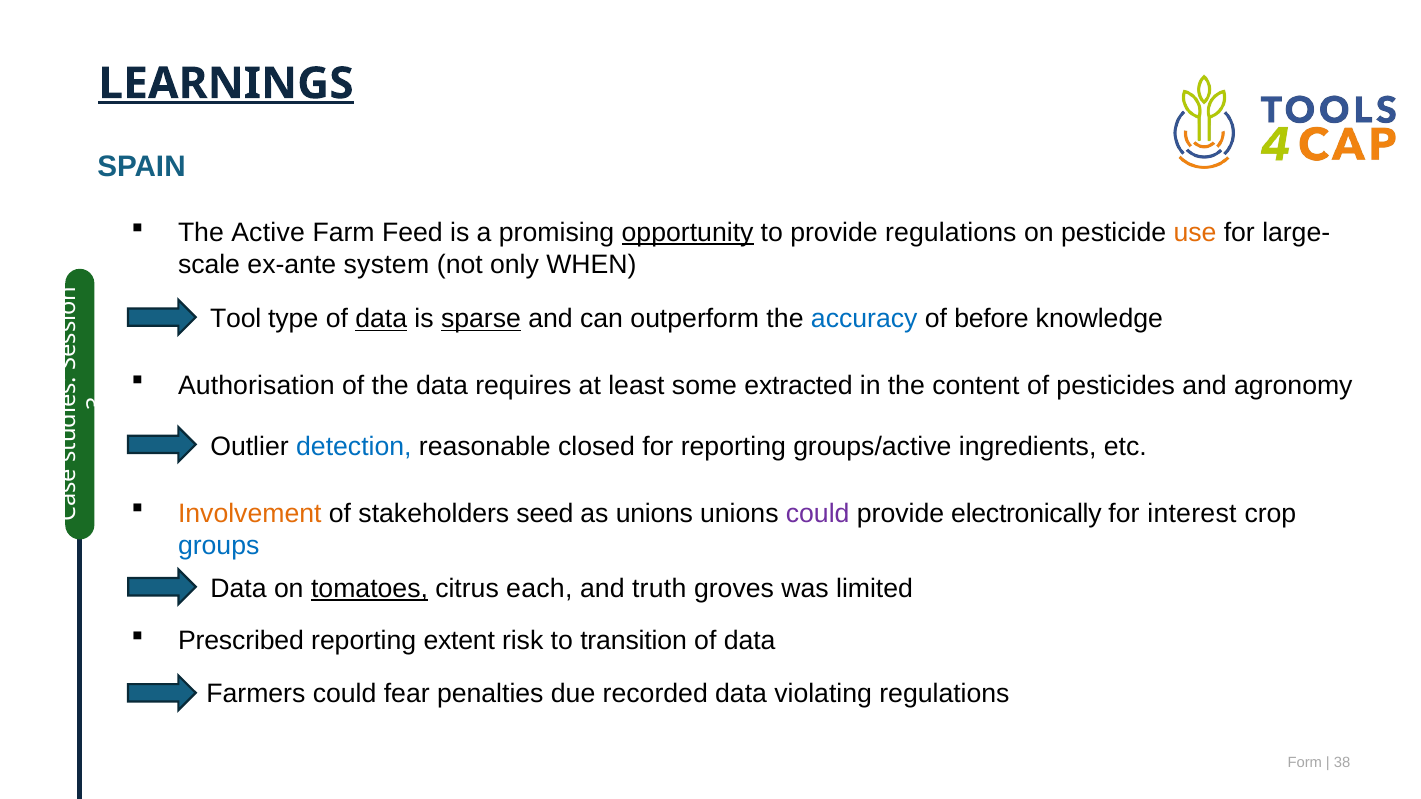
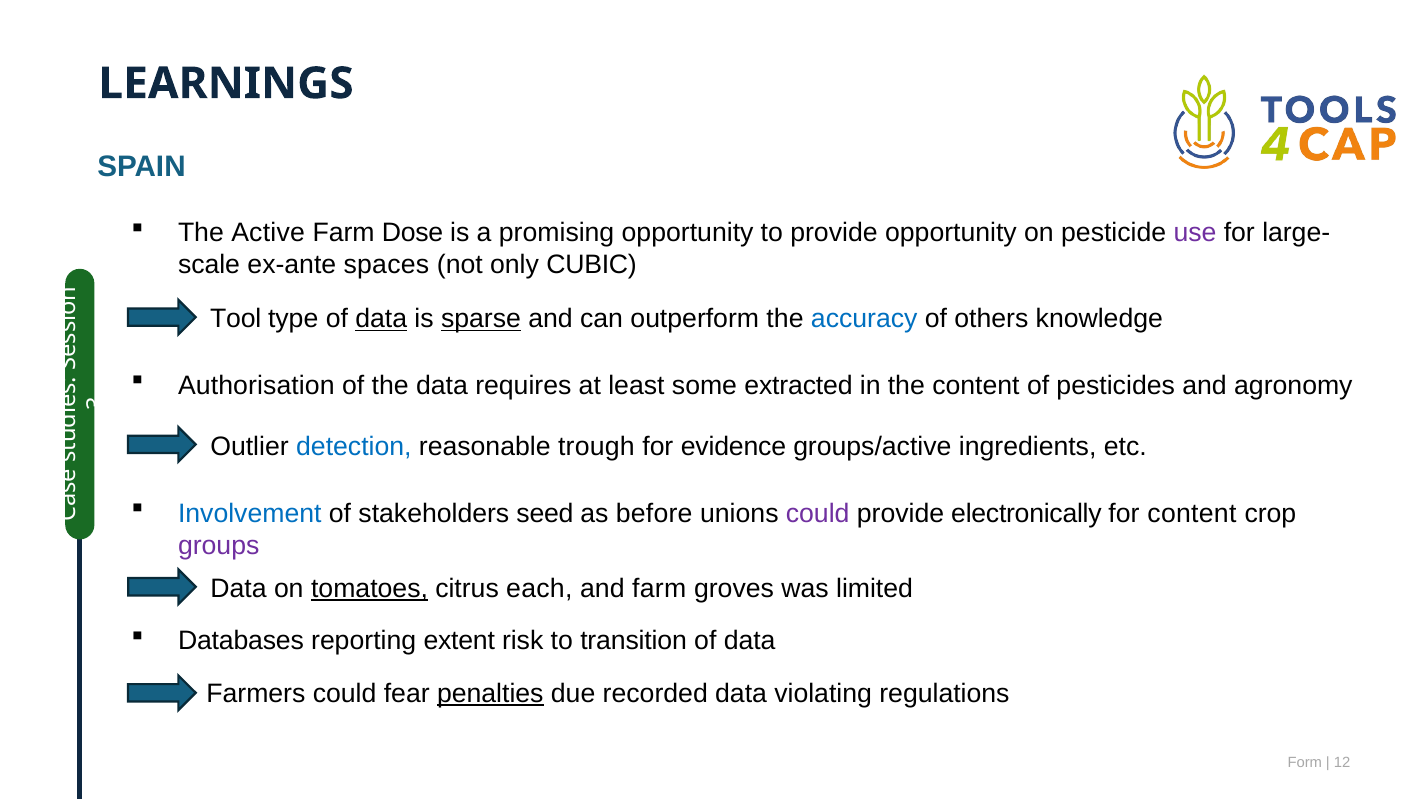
LEARNINGS underline: present -> none
Feed: Feed -> Dose
opportunity at (688, 233) underline: present -> none
provide regulations: regulations -> opportunity
use colour: orange -> purple
system: system -> spaces
WHEN: WHEN -> CUBIC
before: before -> others
closed: closed -> trough
for reporting: reporting -> evidence
Involvement colour: orange -> blue
as unions: unions -> before
for interest: interest -> content
groups colour: blue -> purple
and truth: truth -> farm
Prescribed: Prescribed -> Databases
penalties underline: none -> present
38: 38 -> 12
